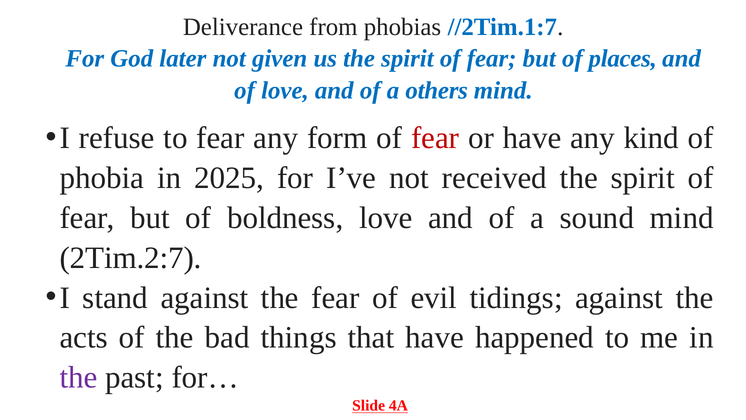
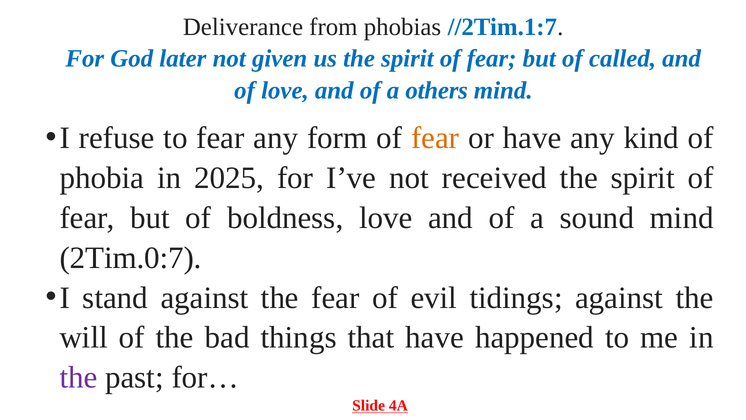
places: places -> called
fear at (435, 138) colour: red -> orange
2Tim.2:7: 2Tim.2:7 -> 2Tim.0:7
acts: acts -> will
